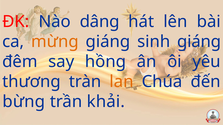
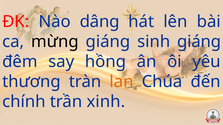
mừng colour: orange -> black
bừng: bừng -> chính
khải: khải -> xinh
